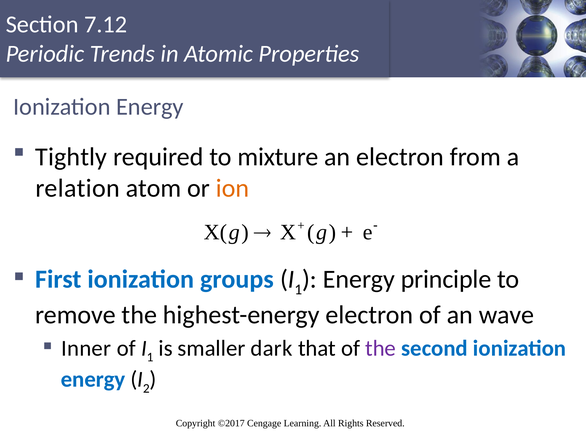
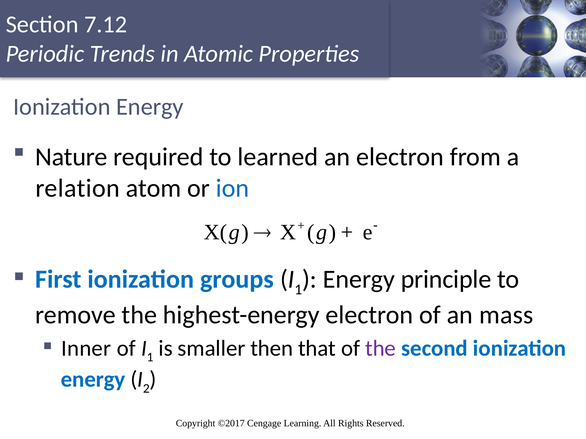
Tightly: Tightly -> Nature
mixture: mixture -> learned
ion colour: orange -> blue
wave: wave -> mass
dark: dark -> then
